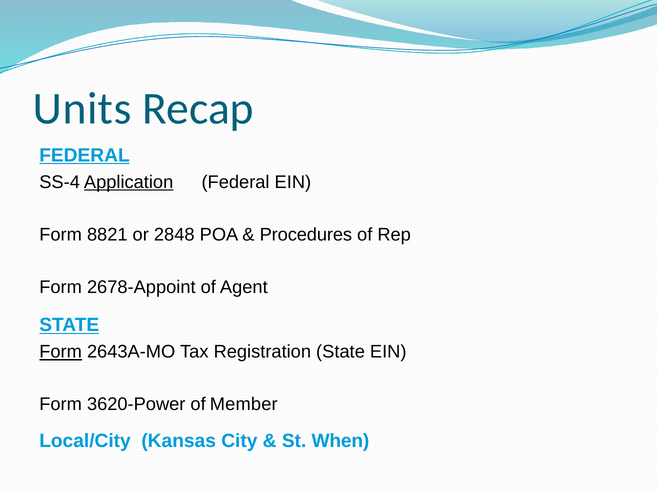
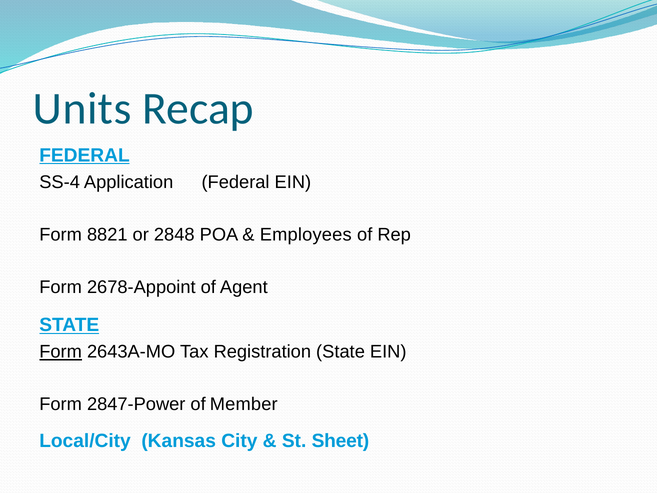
Application underline: present -> none
Procedures: Procedures -> Employees
3620-Power: 3620-Power -> 2847-Power
When: When -> Sheet
